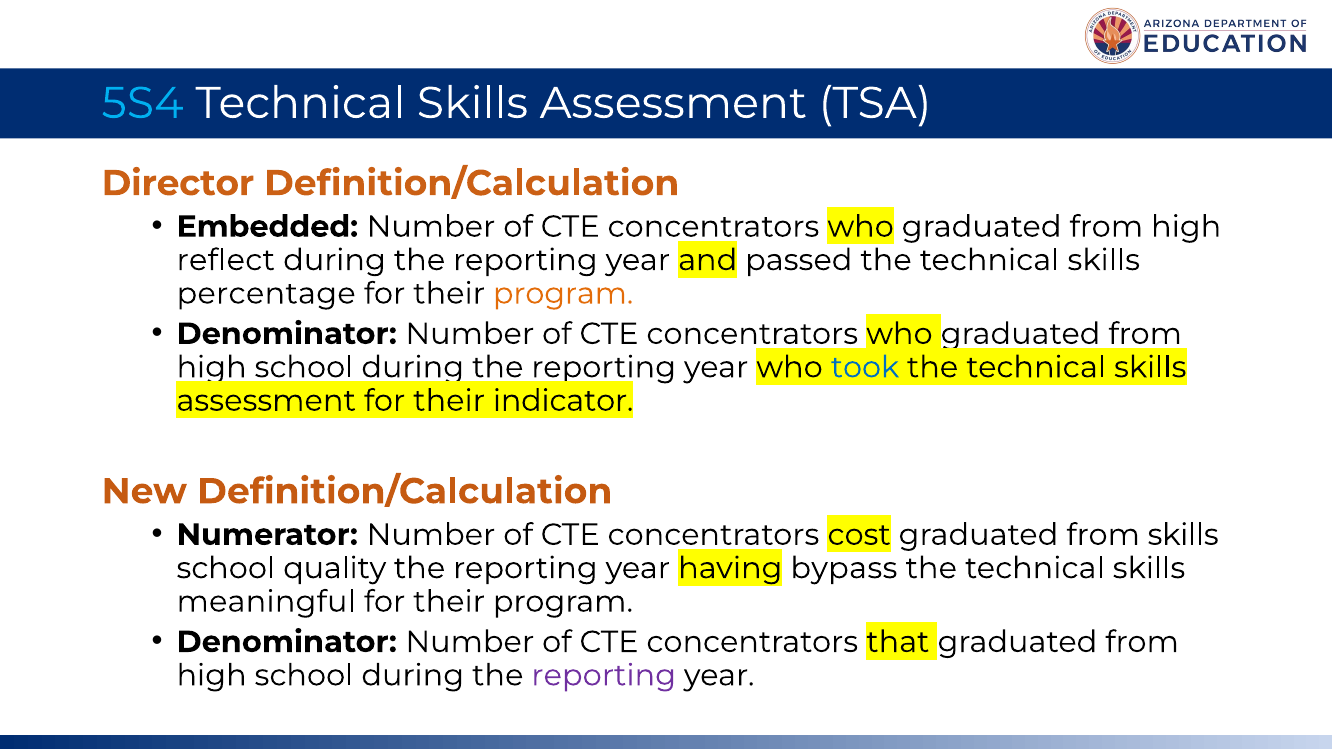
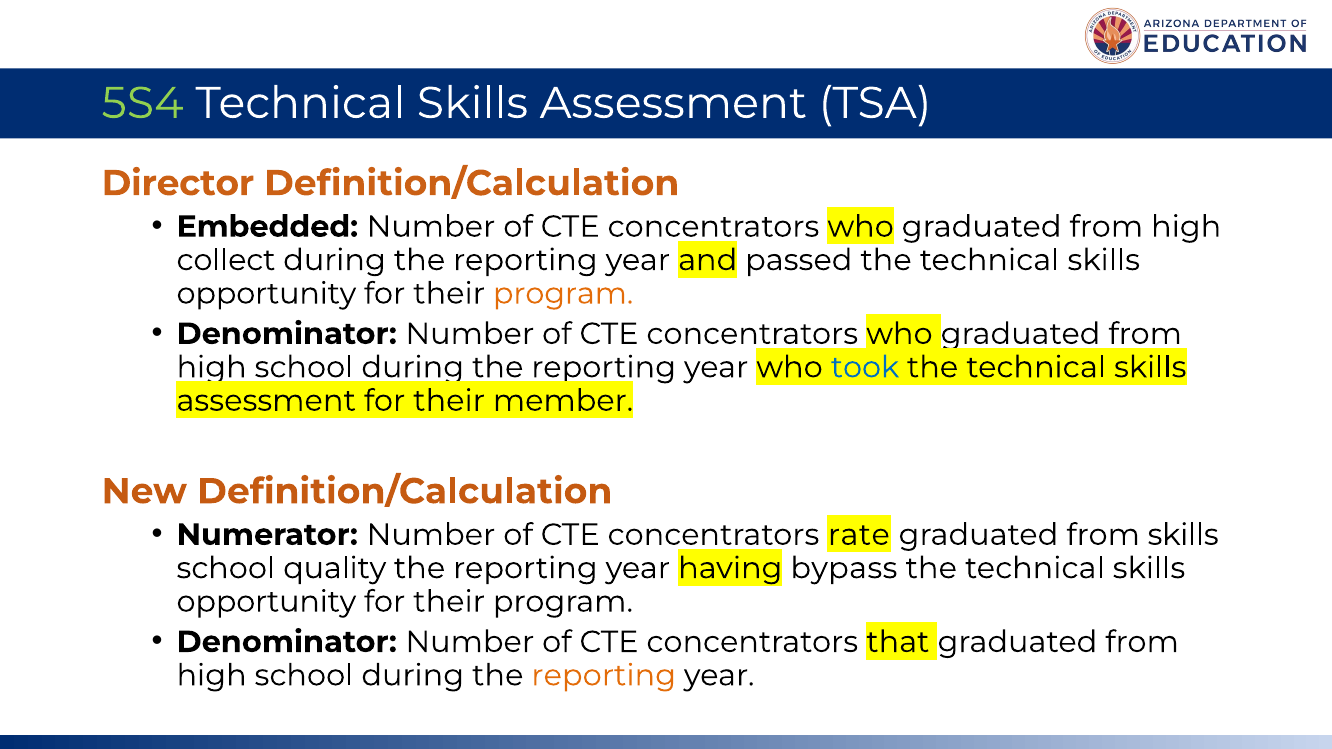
5S4 colour: light blue -> light green
reflect: reflect -> collect
percentage at (266, 294): percentage -> opportunity
indicator: indicator -> member
cost: cost -> rate
meaningful at (266, 602): meaningful -> opportunity
reporting at (604, 676) colour: purple -> orange
